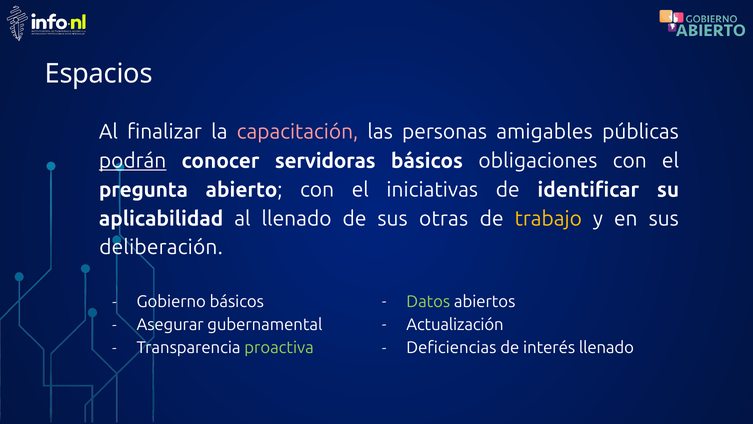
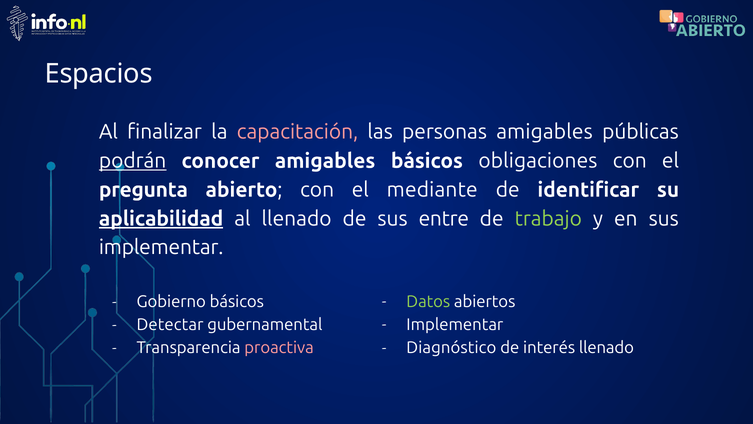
conocer servidoras: servidoras -> amigables
iniciativas: iniciativas -> mediante
aplicabilidad underline: none -> present
otras: otras -> entre
trabajo colour: yellow -> light green
deliberación at (161, 247): deliberación -> implementar
Actualización at (455, 324): Actualización -> Implementar
Asegurar: Asegurar -> Detectar
Deficiencias: Deficiencias -> Diagnóstico
proactiva colour: light green -> pink
